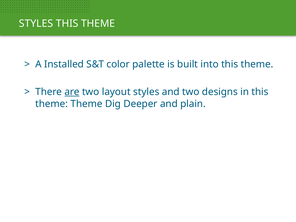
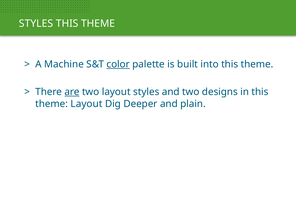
Installed: Installed -> Machine
color underline: none -> present
theme Theme: Theme -> Layout
